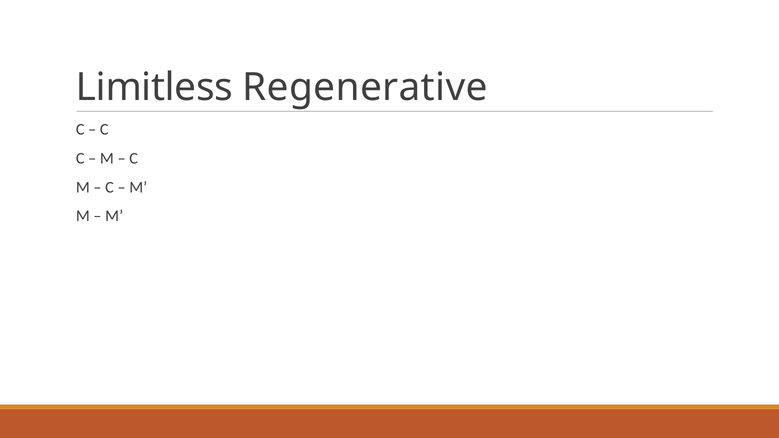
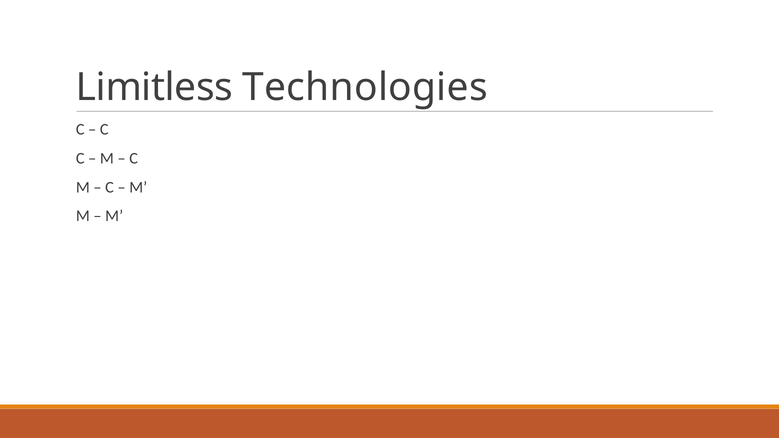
Regenerative: Regenerative -> Technologies
